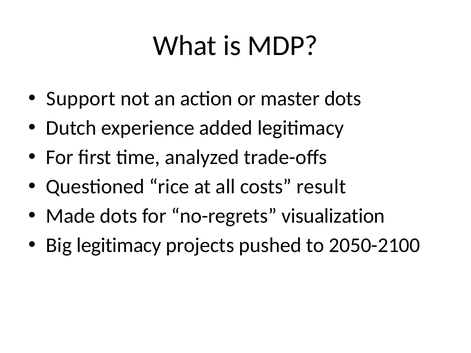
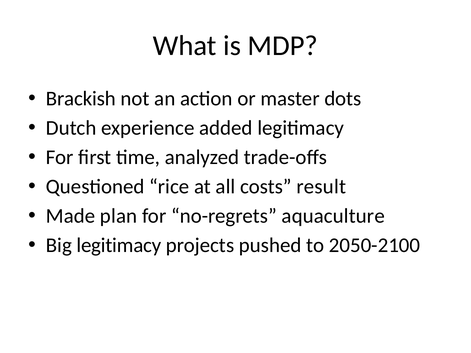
Support: Support -> Brackish
Made dots: dots -> plan
visualization: visualization -> aquaculture
